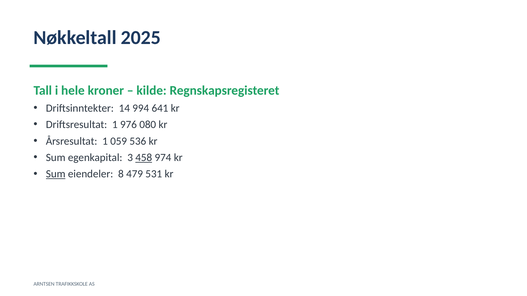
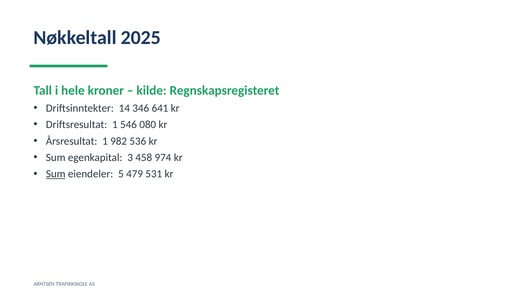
994: 994 -> 346
976: 976 -> 546
059: 059 -> 982
458 underline: present -> none
8: 8 -> 5
